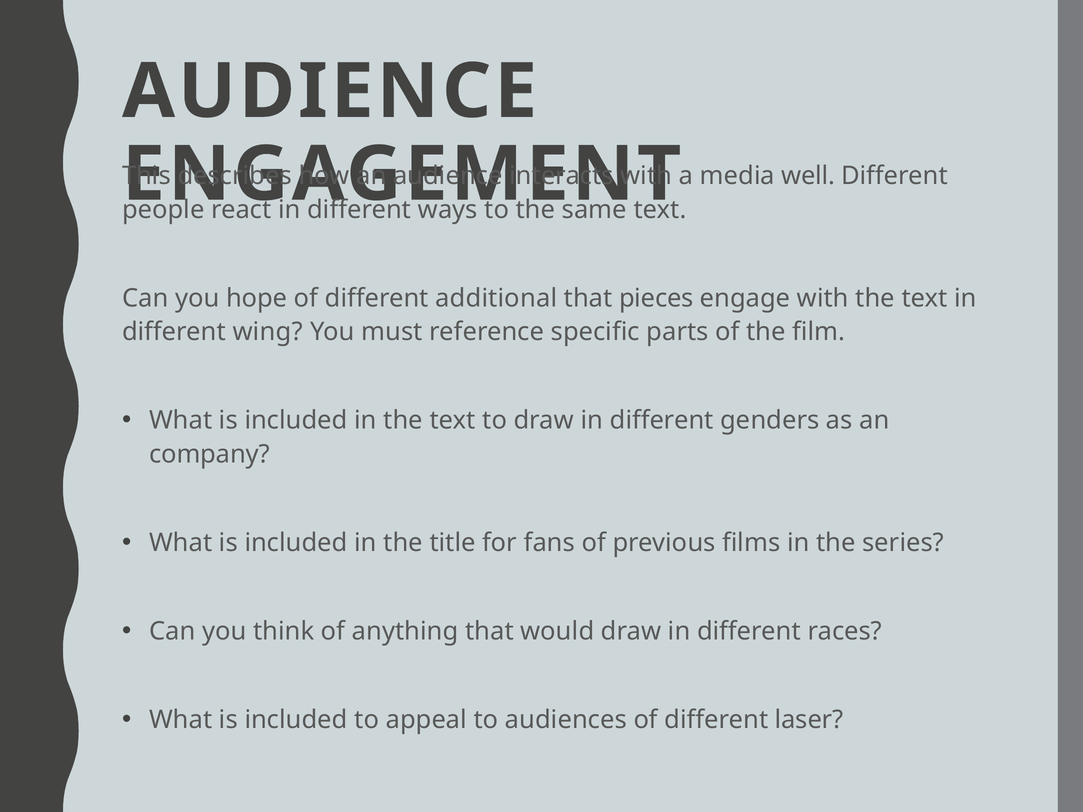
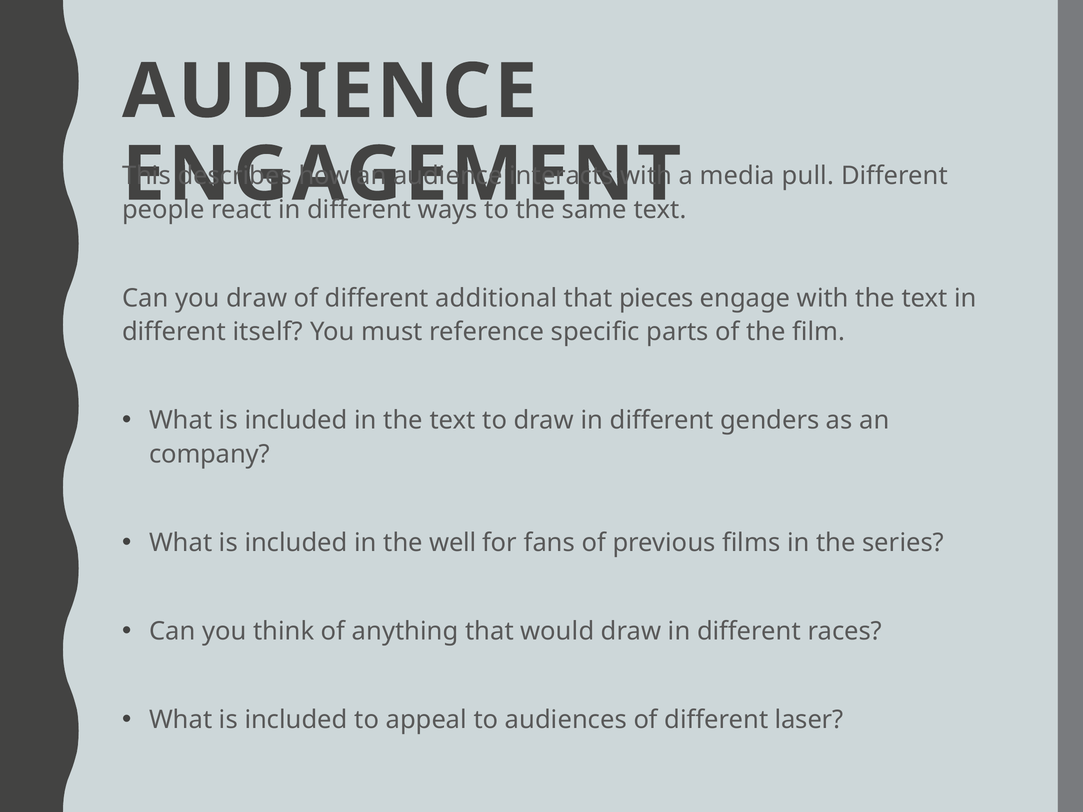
well: well -> pull
you hope: hope -> draw
wing: wing -> itself
title: title -> well
